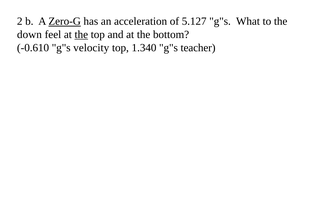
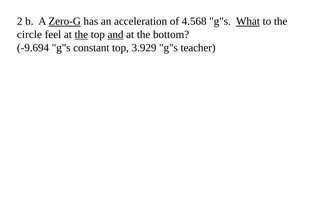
5.127: 5.127 -> 4.568
What underline: none -> present
down: down -> circle
and underline: none -> present
-0.610: -0.610 -> -9.694
velocity: velocity -> constant
1.340: 1.340 -> 3.929
